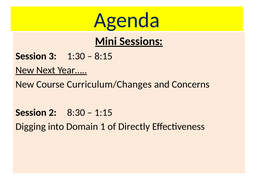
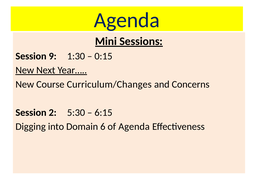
3: 3 -> 9
8:15: 8:15 -> 0:15
8:30: 8:30 -> 5:30
1:15: 1:15 -> 6:15
1: 1 -> 6
of Directly: Directly -> Agenda
